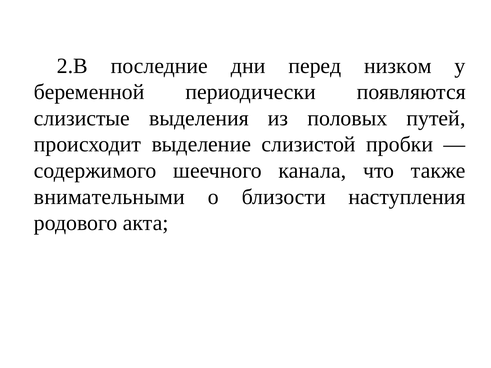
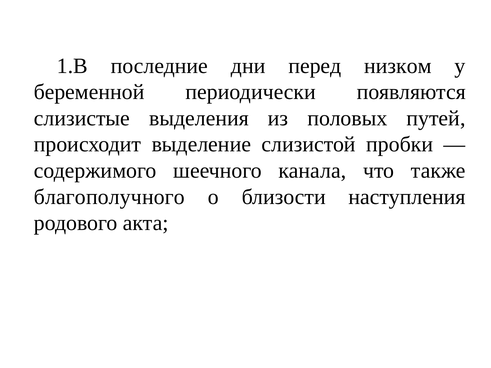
2.В: 2.В -> 1.В
внимательными: внимательными -> благополучного
